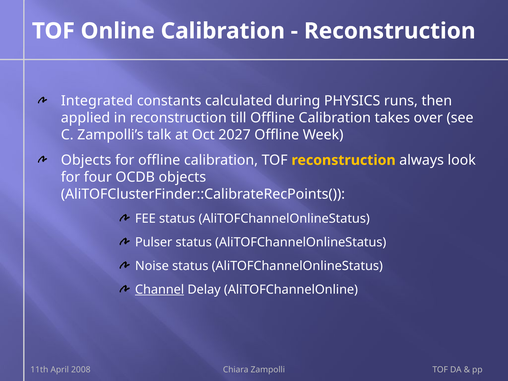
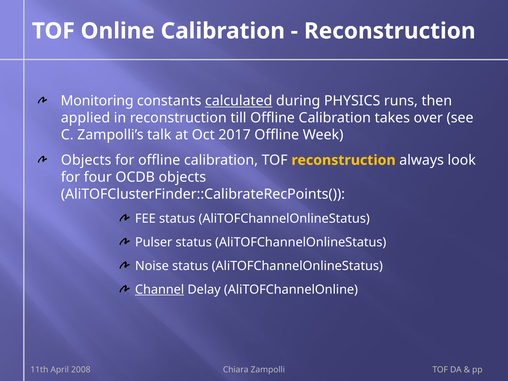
Integrated: Integrated -> Monitoring
calculated underline: none -> present
2027: 2027 -> 2017
